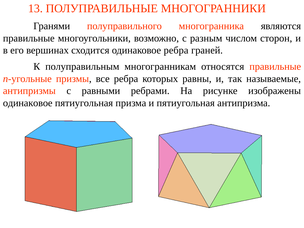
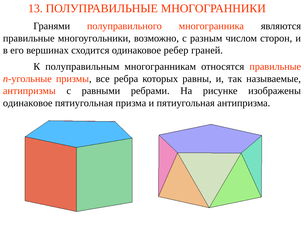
одинаковое ребра: ребра -> ребер
